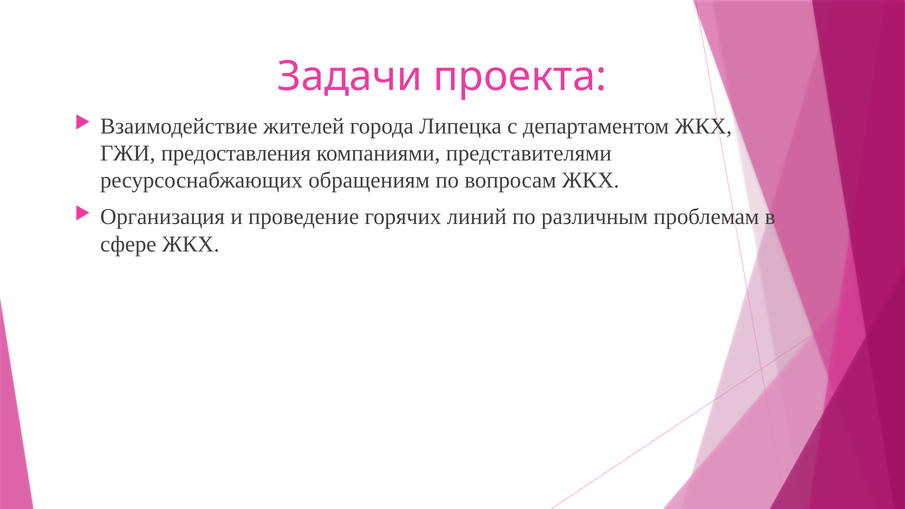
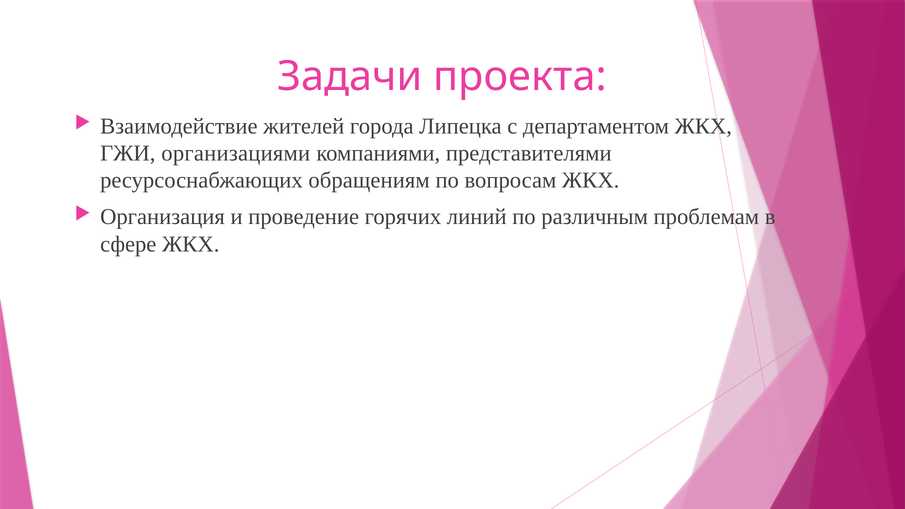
предоставления: предоставления -> организациями
